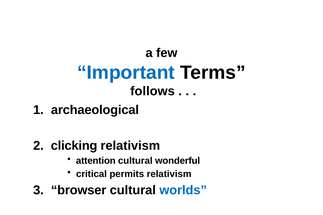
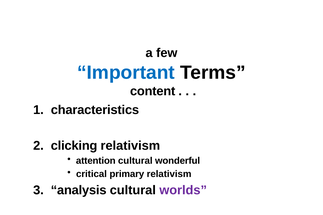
follows: follows -> content
archaeological: archaeological -> characteristics
permits: permits -> primary
browser: browser -> analysis
worlds colour: blue -> purple
